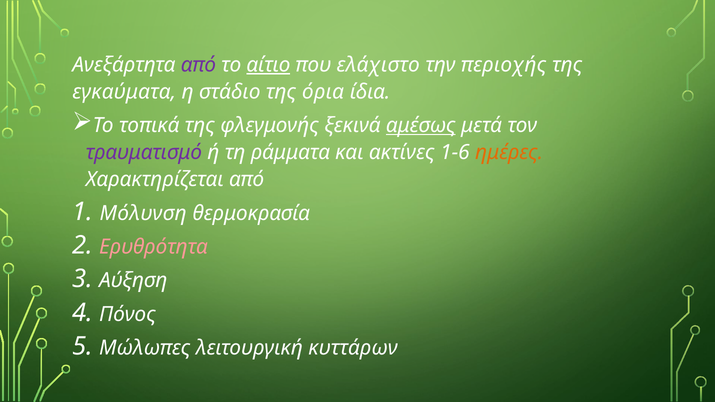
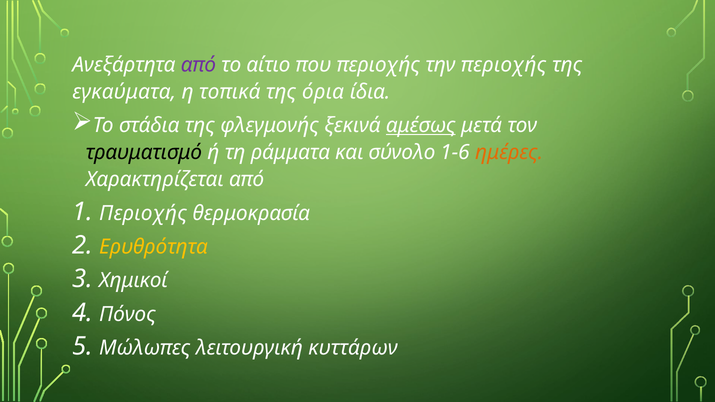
αίτιο underline: present -> none
που ελάχιστο: ελάχιστο -> περιοχής
στάδιο: στάδιο -> τοπικά
τοπικά: τοπικά -> στάδια
τραυματισμό colour: purple -> black
ακτίνες: ακτίνες -> σύνολο
Μόλυνση at (143, 213): Μόλυνση -> Περιοχής
Ερυθρότητα colour: pink -> yellow
Αύξηση: Αύξηση -> Χημικοί
